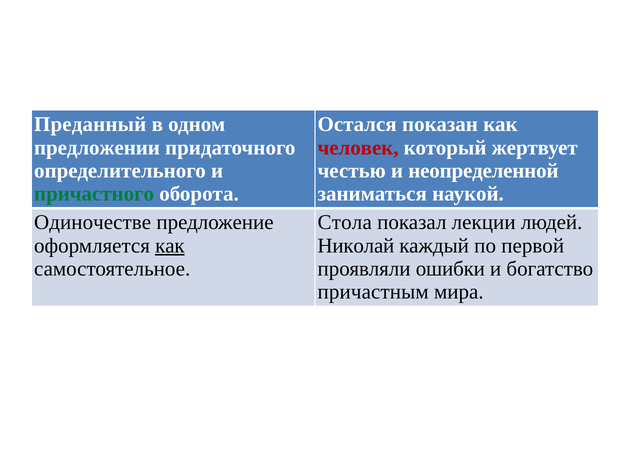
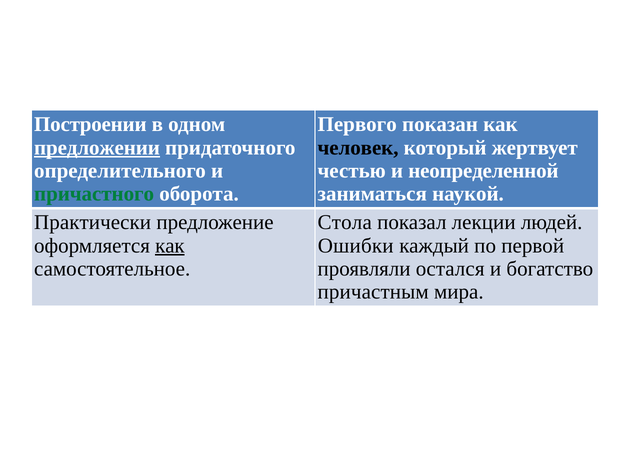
Преданный: Преданный -> Построении
Остался: Остался -> Первого
предложении underline: none -> present
человек colour: red -> black
Одиночестве: Одиночестве -> Практически
Николай: Николай -> Ошибки
ошибки: ошибки -> остался
